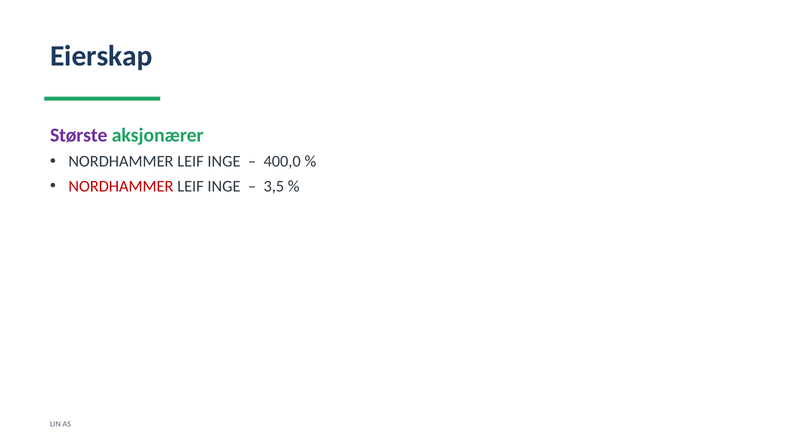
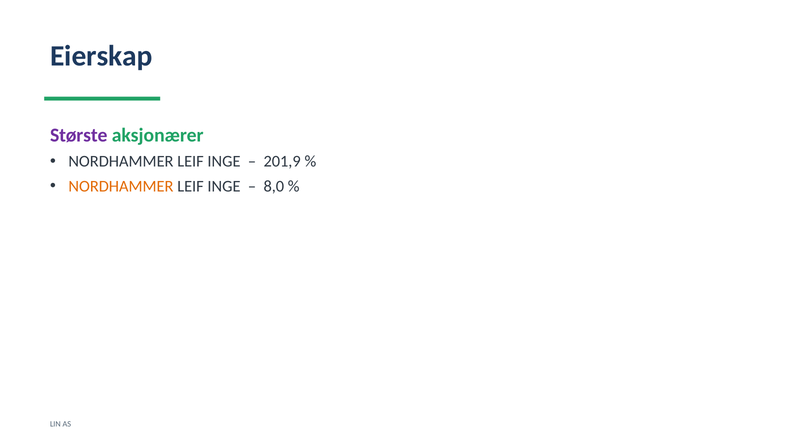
400,0: 400,0 -> 201,9
NORDHAMMER at (121, 186) colour: red -> orange
3,5: 3,5 -> 8,0
